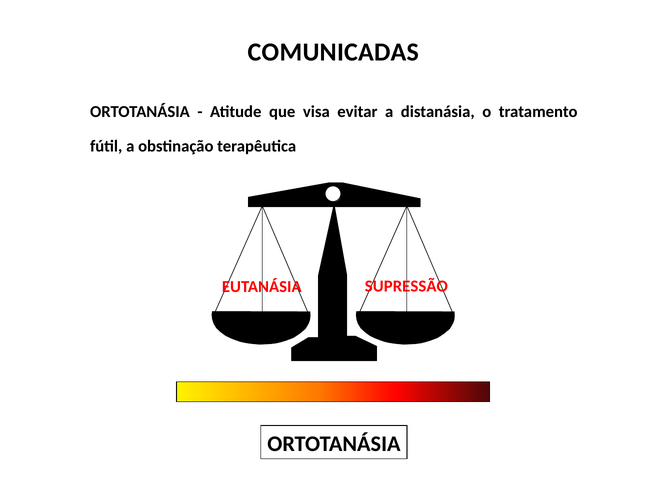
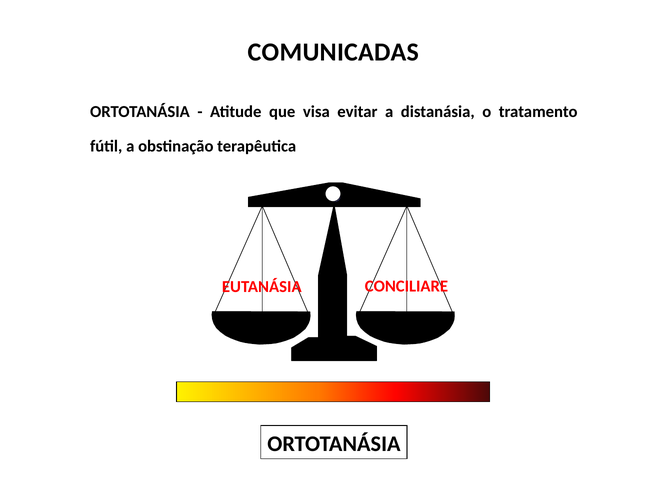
SUPRESSÃO: SUPRESSÃO -> CONCILIARE
